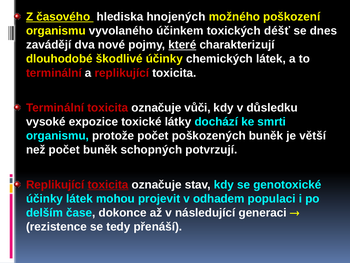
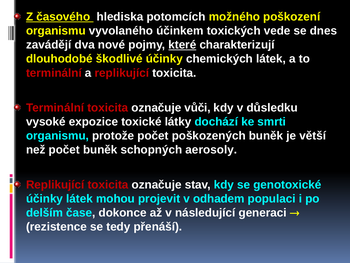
hnojených: hnojených -> potomcích
déšť: déšť -> vede
potvrzují: potvrzují -> aerosoly
toxicita at (108, 184) underline: present -> none
